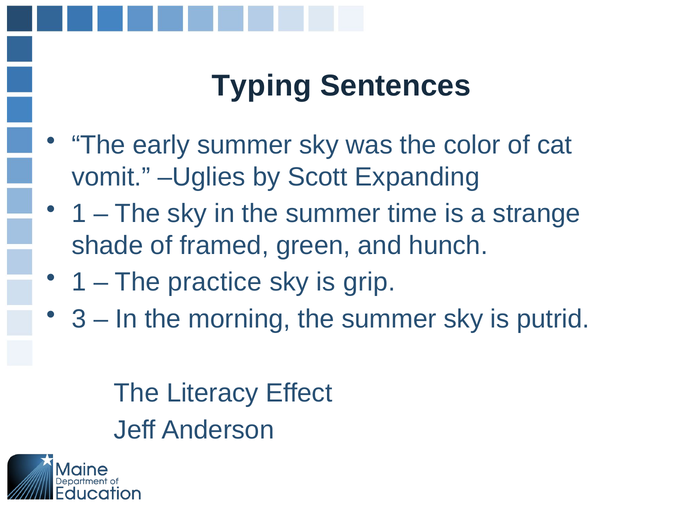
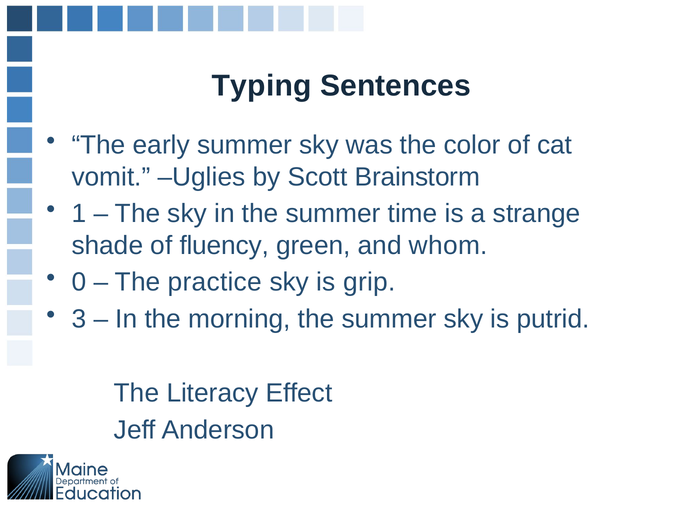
Expanding: Expanding -> Brainstorm
framed: framed -> fluency
hunch: hunch -> whom
1 at (79, 282): 1 -> 0
